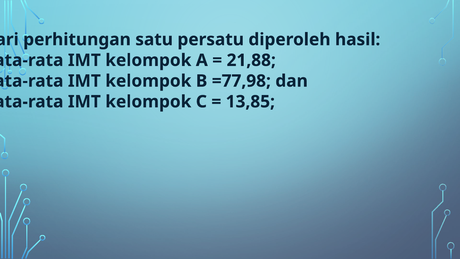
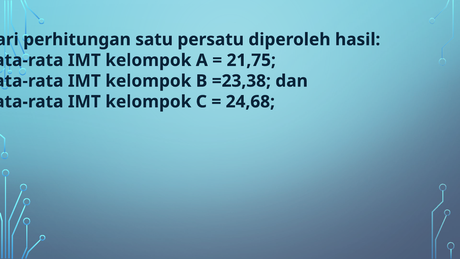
21,88: 21,88 -> 21,75
=77,98: =77,98 -> =23,38
13,85: 13,85 -> 24,68
